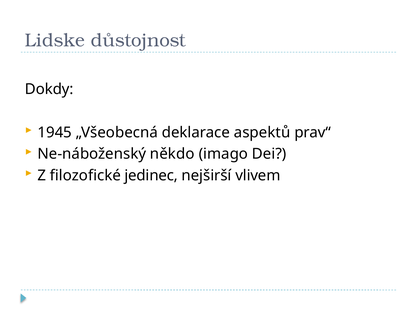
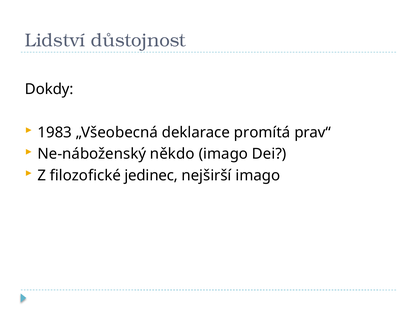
Lidske: Lidske -> Lidství
1945: 1945 -> 1983
aspektů: aspektů -> promítá
nejširší vlivem: vlivem -> imago
